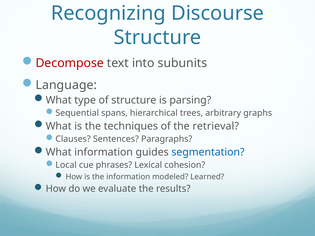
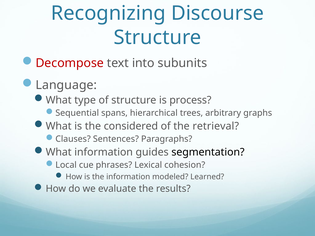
parsing: parsing -> process
techniques: techniques -> considered
segmentation colour: blue -> black
